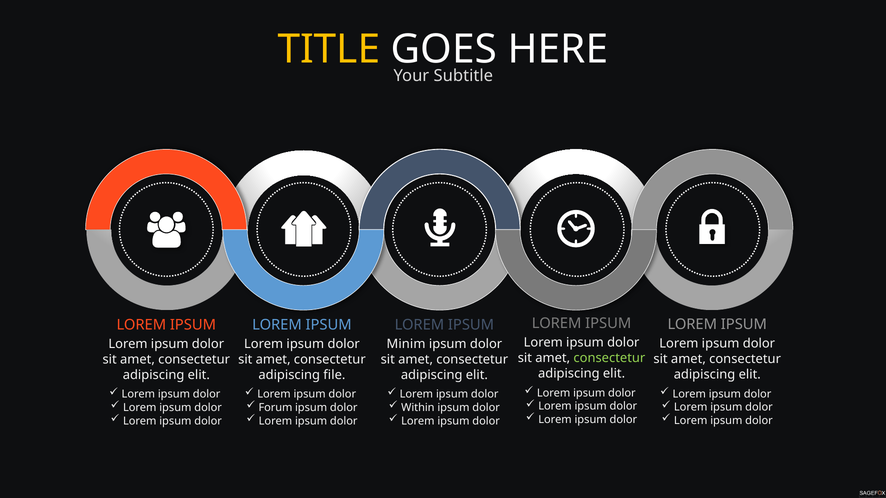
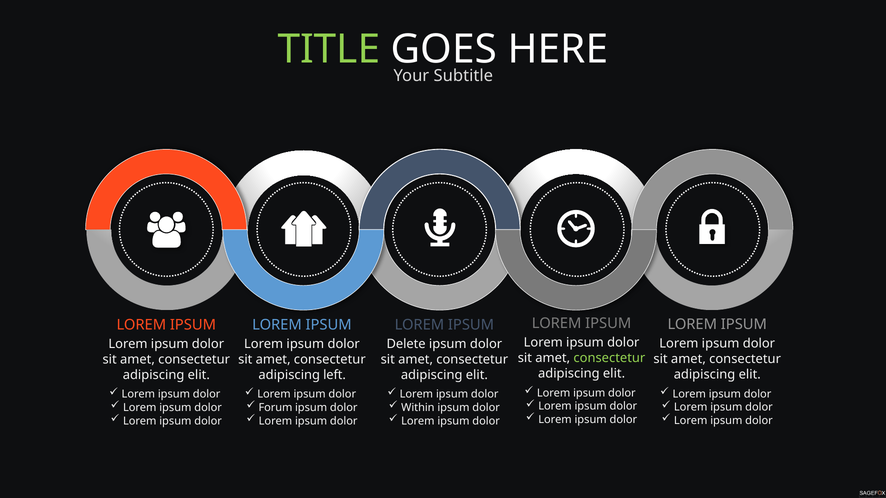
TITLE colour: yellow -> light green
Minim: Minim -> Delete
file: file -> left
